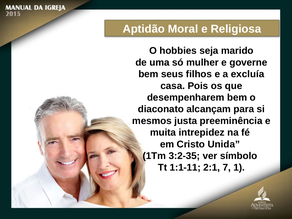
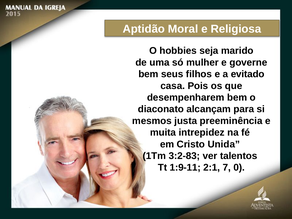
excluía: excluía -> evitado
3:2-35: 3:2-35 -> 3:2-83
símbolo: símbolo -> talentos
1:1-11: 1:1-11 -> 1:9-11
1: 1 -> 0
